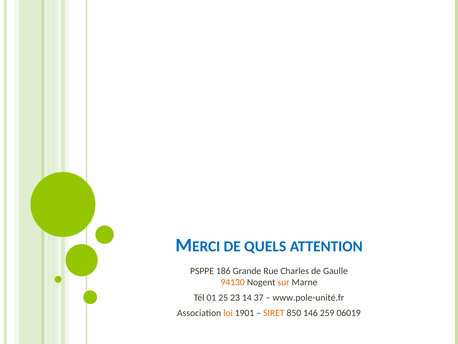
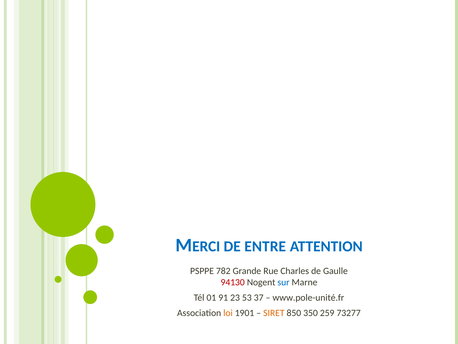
QUELS: QUELS -> ENTRE
186: 186 -> 782
94130 colour: orange -> red
sur colour: orange -> blue
25: 25 -> 91
14: 14 -> 53
146: 146 -> 350
06019: 06019 -> 73277
